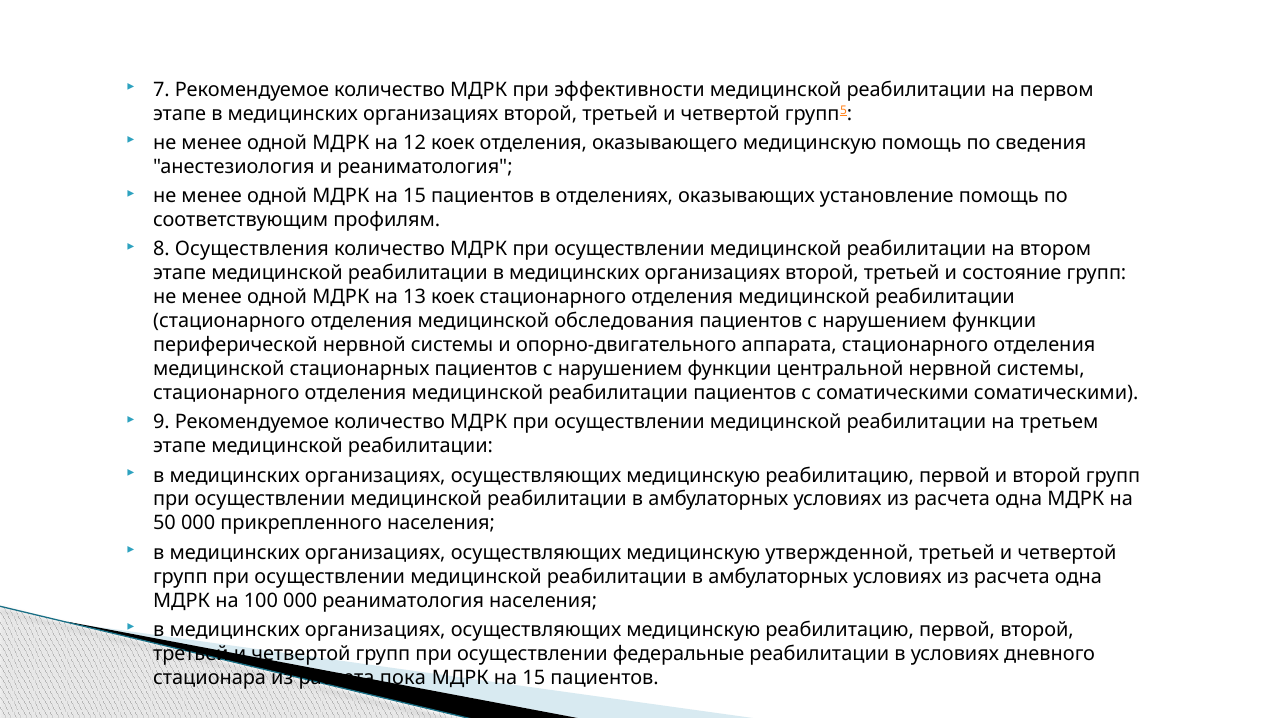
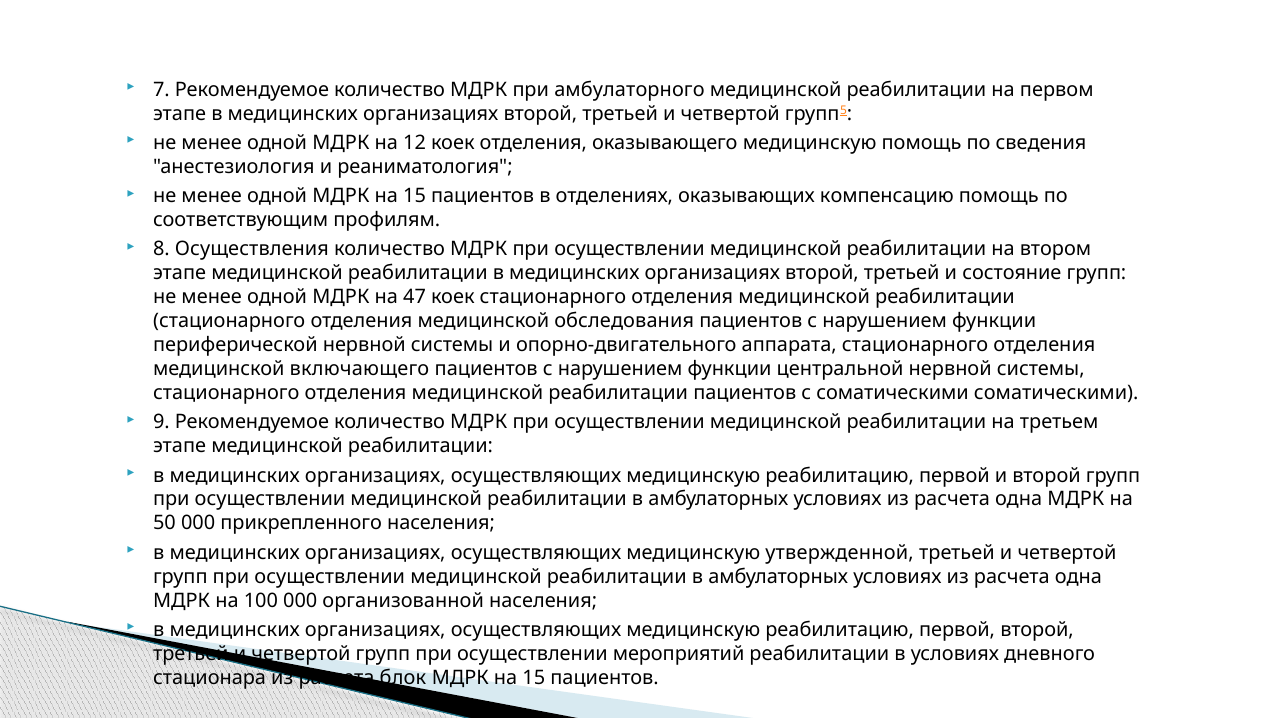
эффективности: эффективности -> амбулаторного
установление: установление -> компенсацию
13: 13 -> 47
стационарных: стационарных -> включающего
000 реаниматология: реаниматология -> организованной
федеральные: федеральные -> мероприятий
пока: пока -> блок
